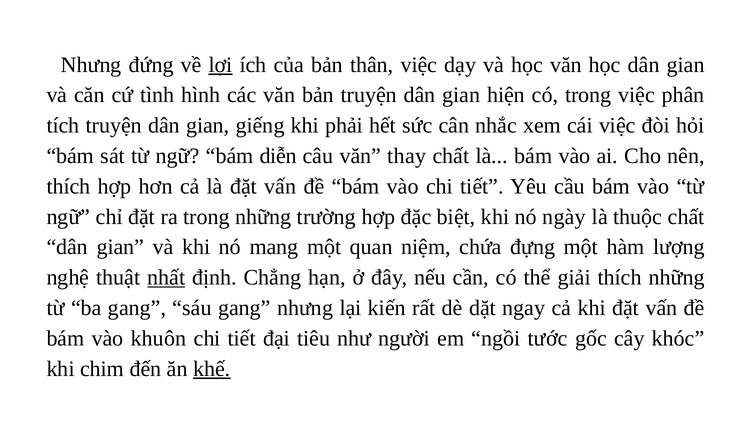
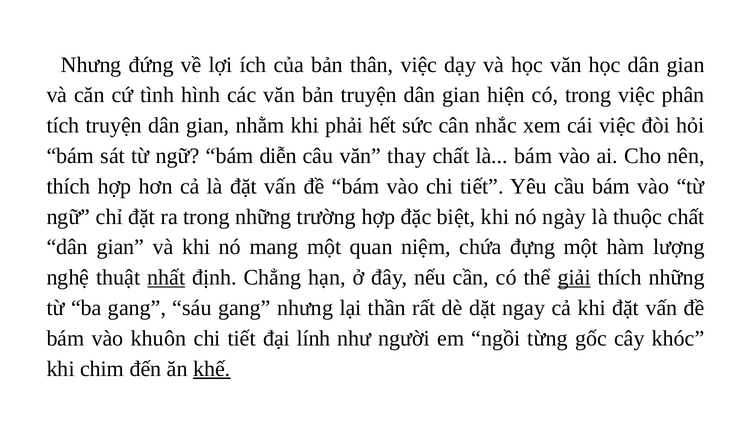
lợi underline: present -> none
giếng: giếng -> nhằm
giải underline: none -> present
kiến: kiến -> thần
tiêu: tiêu -> lính
tước: tước -> từng
